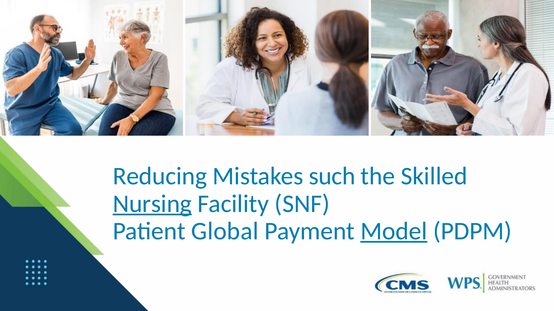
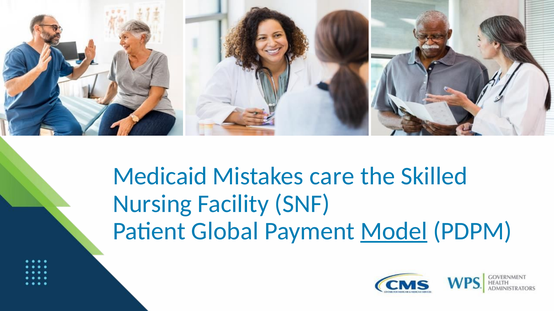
Reducing: Reducing -> Medicaid
such: such -> care
Nursing underline: present -> none
